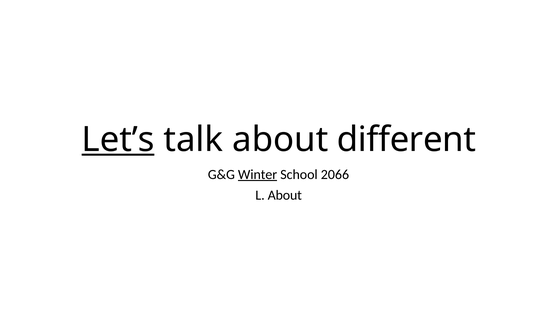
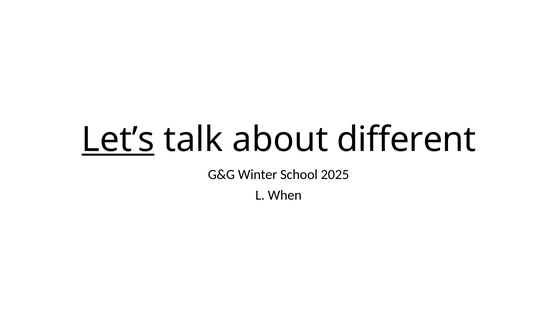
Winter underline: present -> none
2066: 2066 -> 2025
L About: About -> When
